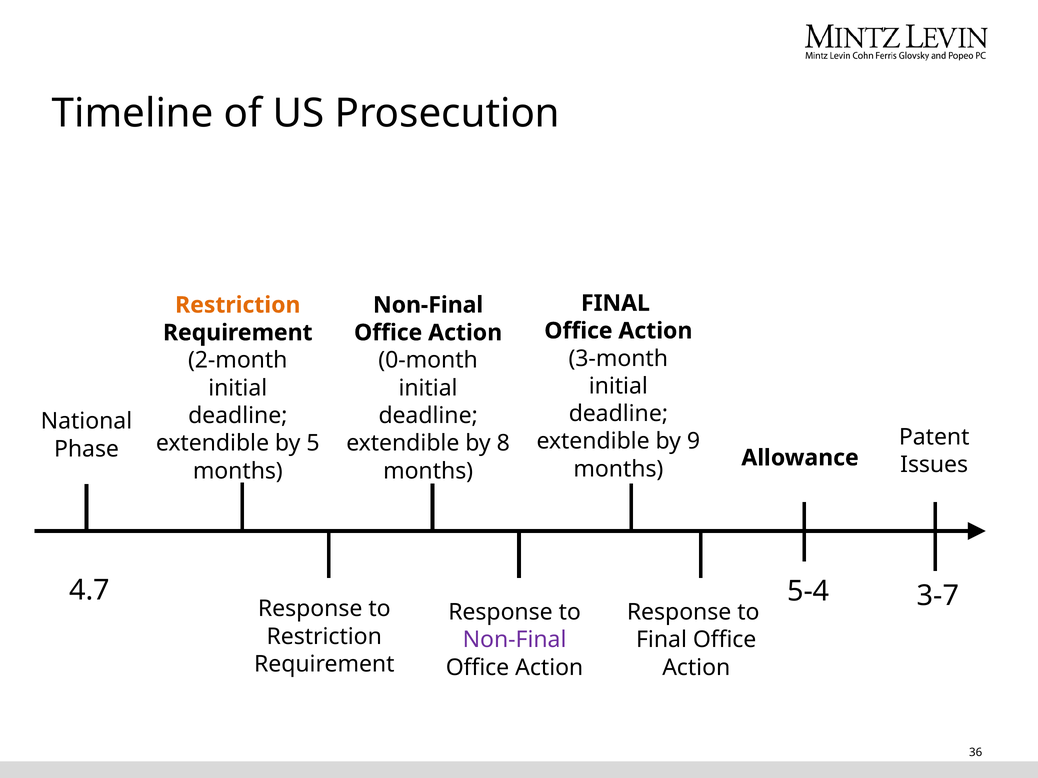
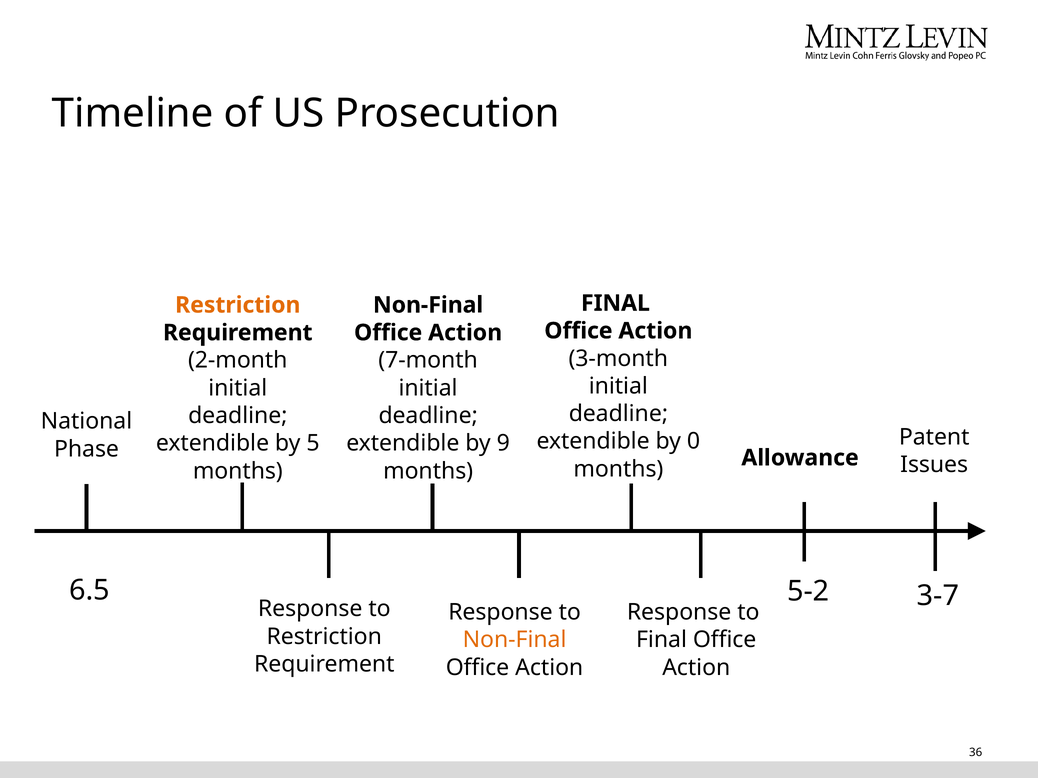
0-month: 0-month -> 7-month
9: 9 -> 0
8: 8 -> 9
4.7: 4.7 -> 6.5
5-4: 5-4 -> 5-2
Non-Final at (515, 640) colour: purple -> orange
